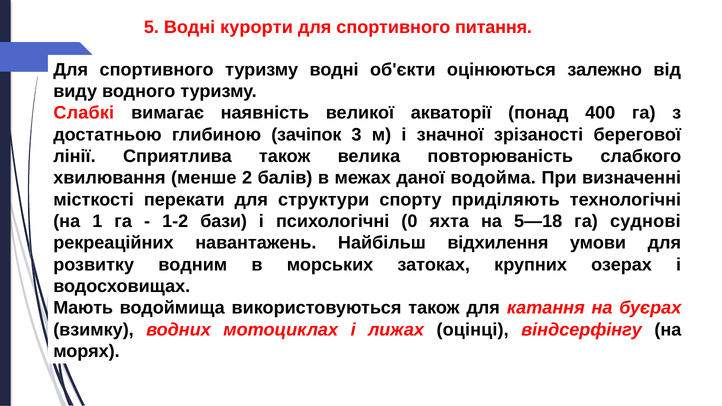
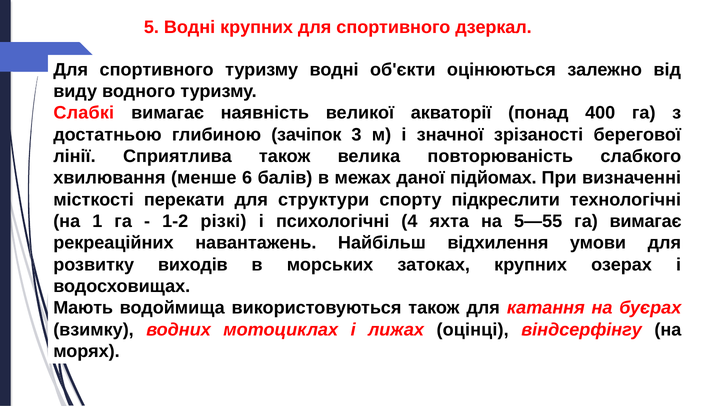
Водні курорти: курорти -> крупних
питання: питання -> дзеркал
2: 2 -> 6
водойма: водойма -> підйомах
приділяють: приділяють -> підкреслити
бази: бази -> різкі
0: 0 -> 4
5—18: 5—18 -> 5—55
га суднові: суднові -> вимагає
водним: водним -> виходів
